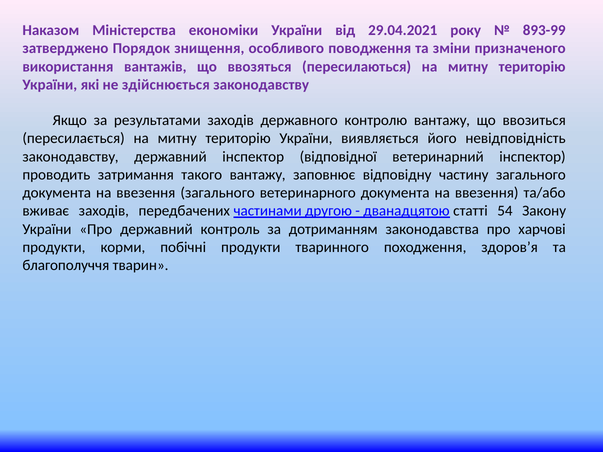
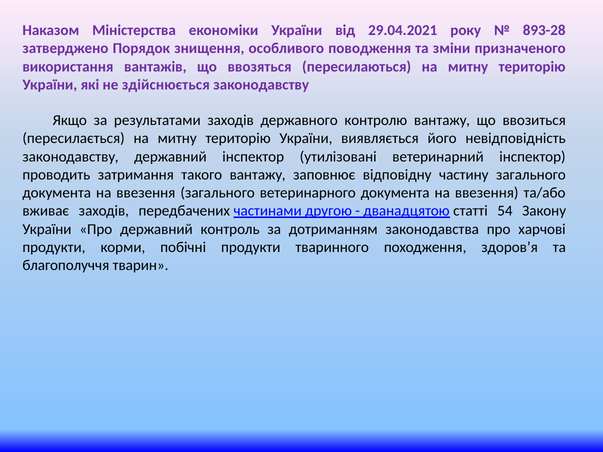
893-99: 893-99 -> 893-28
відповідної: відповідної -> утилізовані
